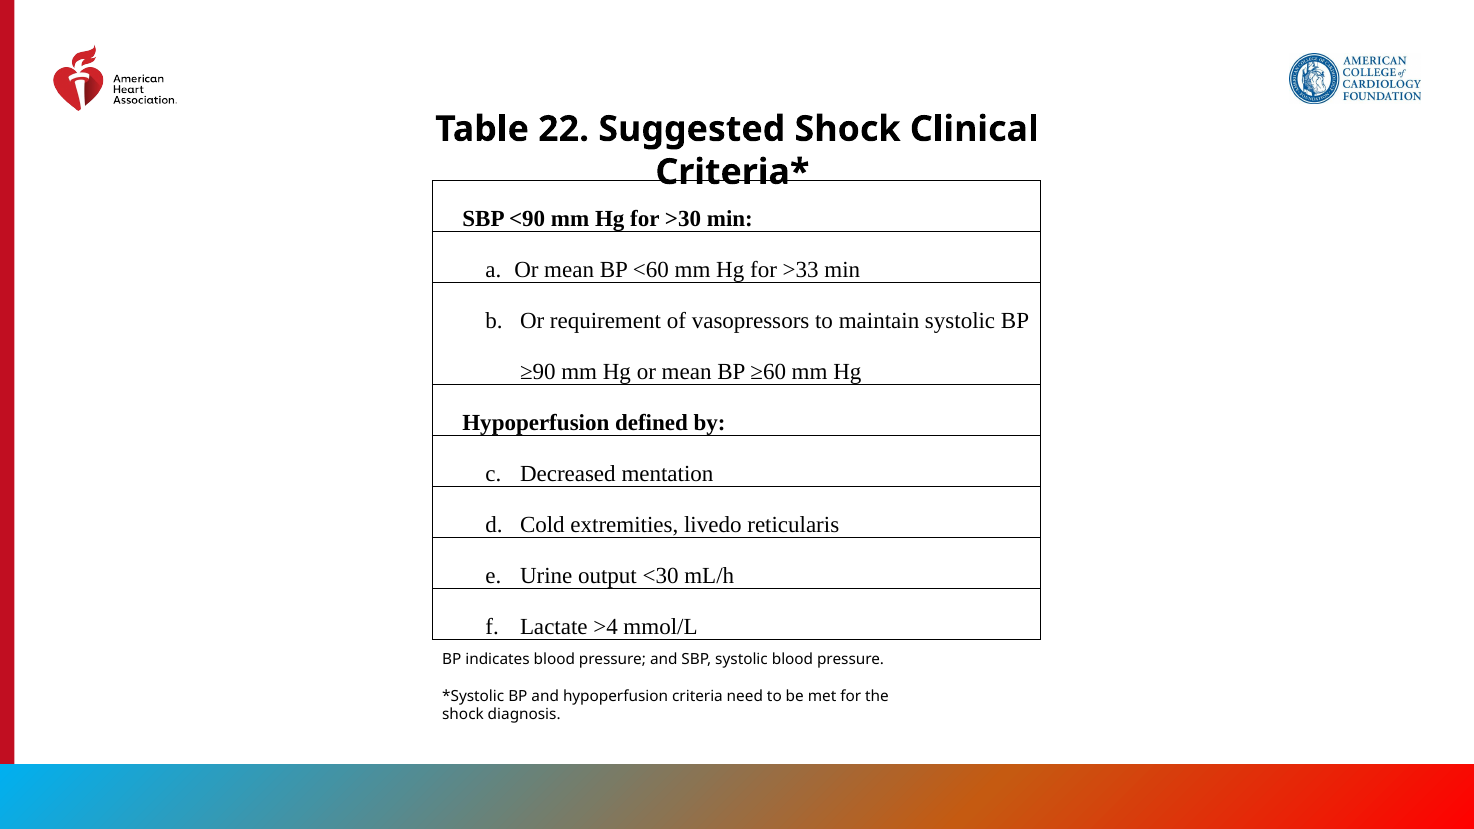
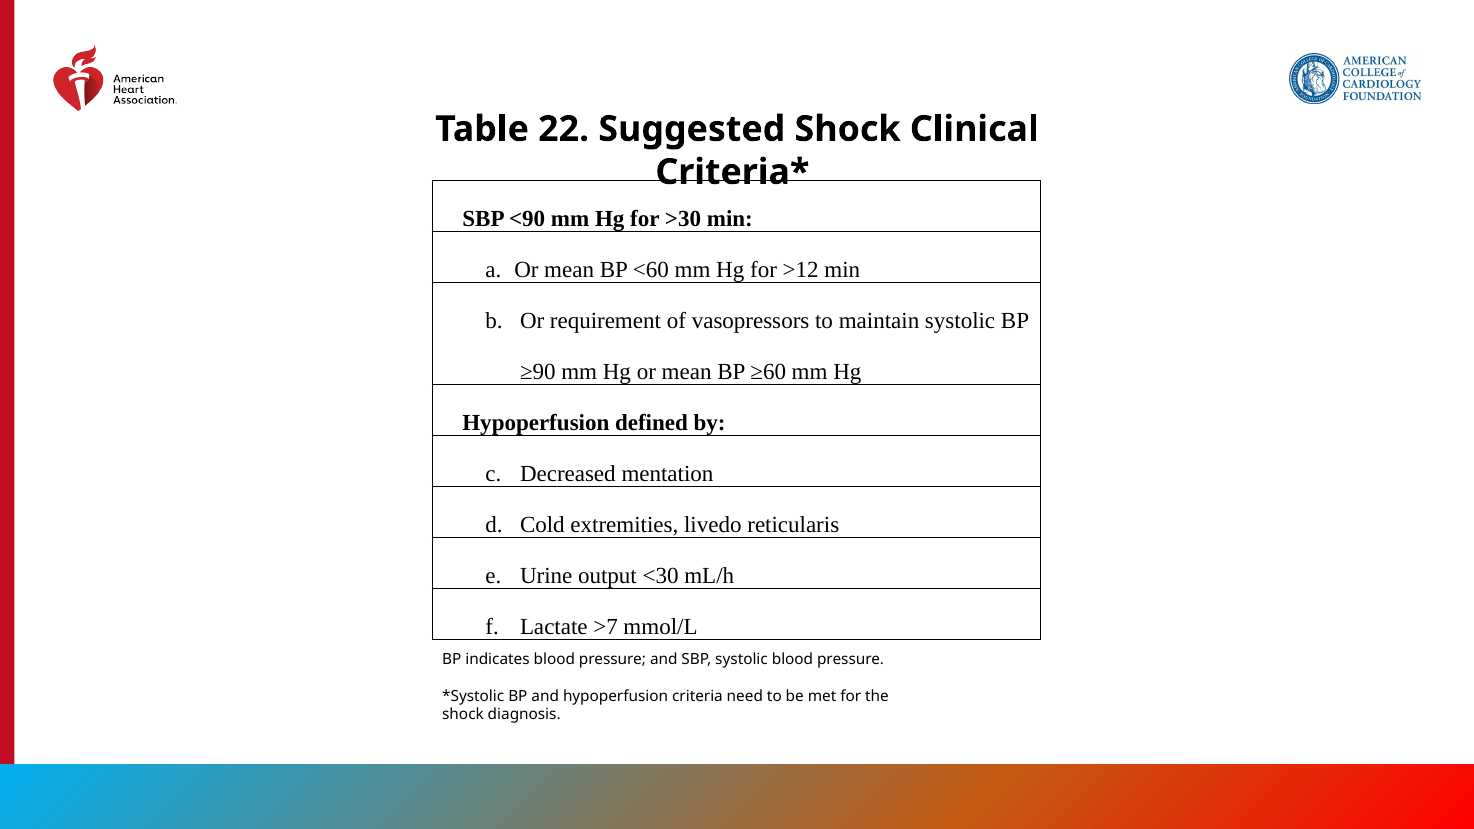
>33: >33 -> >12
>4: >4 -> >7
